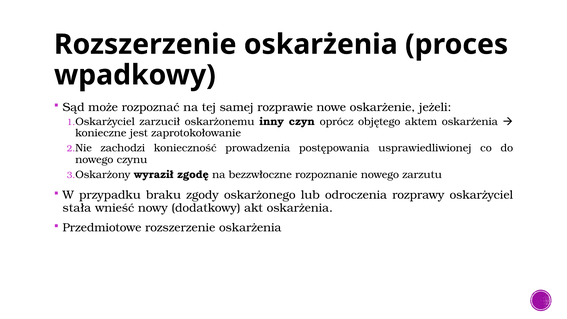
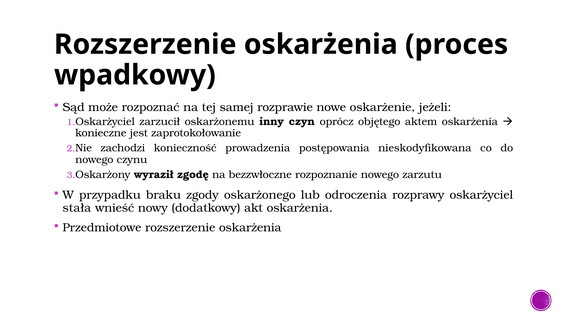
usprawiedliwionej: usprawiedliwionej -> nieskodyfikowana
